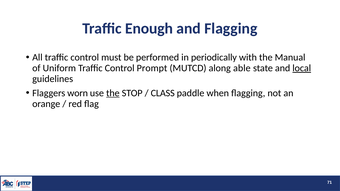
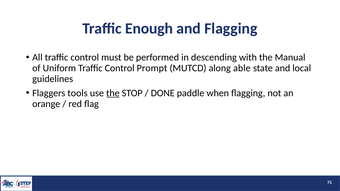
periodically: periodically -> descending
local underline: present -> none
worn: worn -> tools
CLASS: CLASS -> DONE
